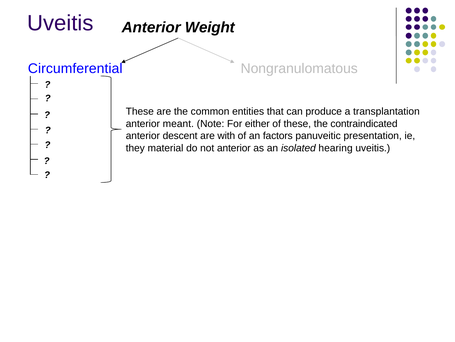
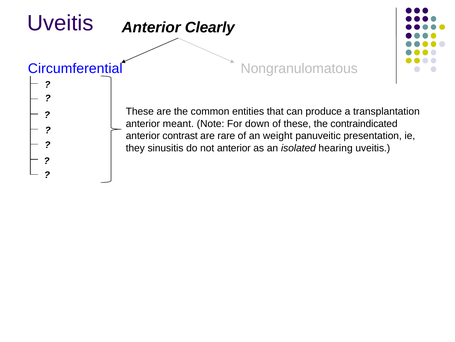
Weight: Weight -> Clearly
either: either -> down
descent: descent -> contrast
with: with -> rare
factors: factors -> weight
material: material -> sinusitis
